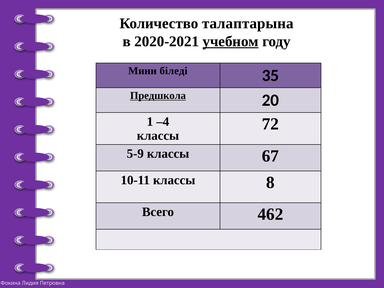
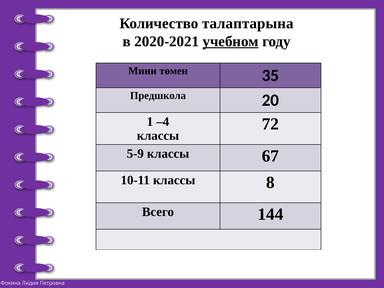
біледі: біледі -> төмен
Предшкола underline: present -> none
462: 462 -> 144
